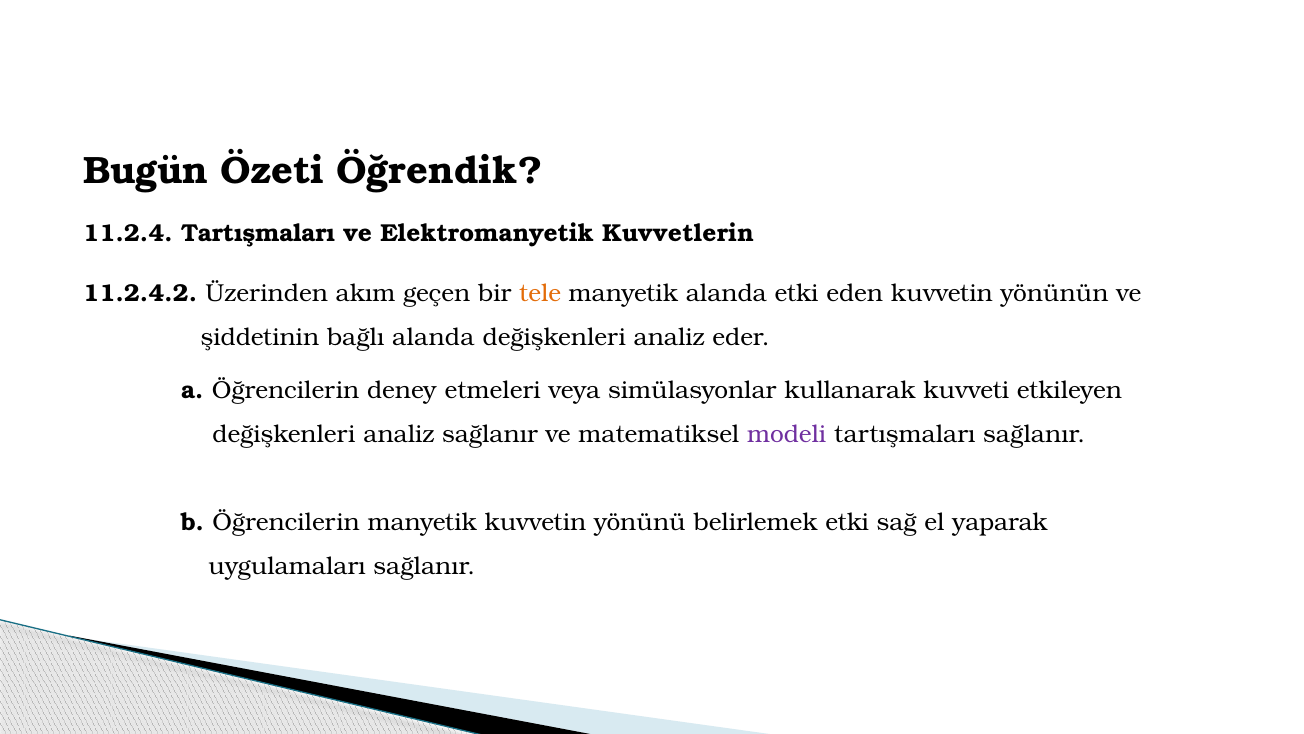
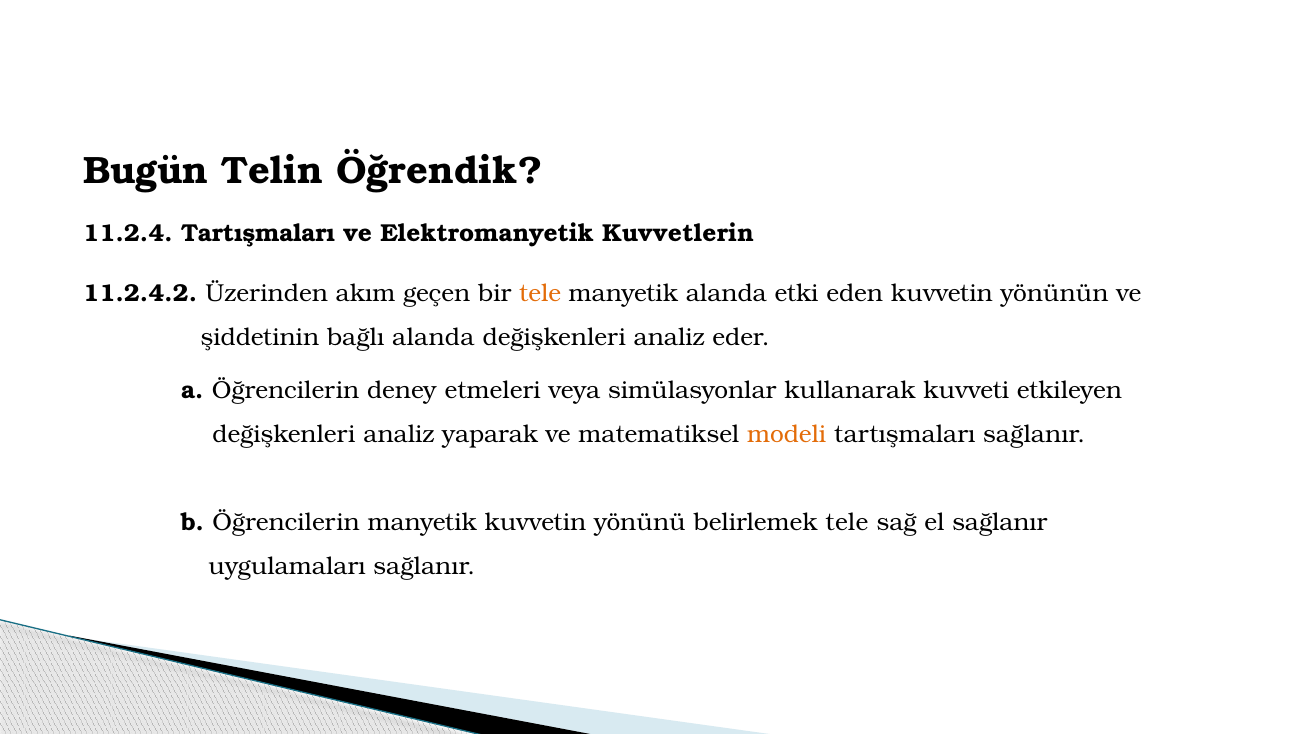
Özeti: Özeti -> Telin
analiz sağlanır: sağlanır -> yaparak
modeli colour: purple -> orange
belirlemek etki: etki -> tele
el yaparak: yaparak -> sağlanır
